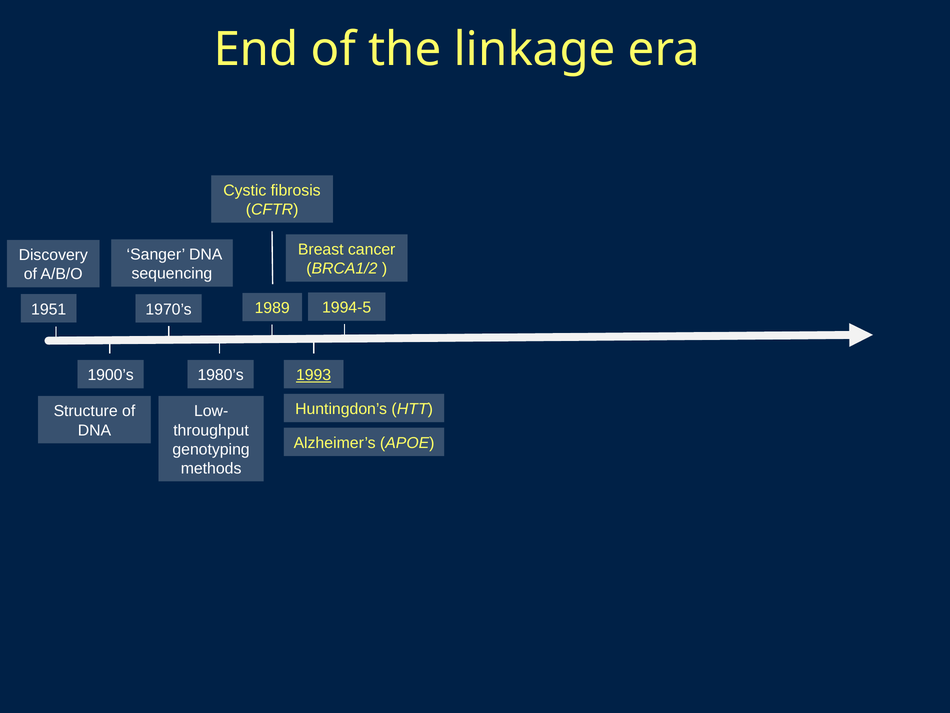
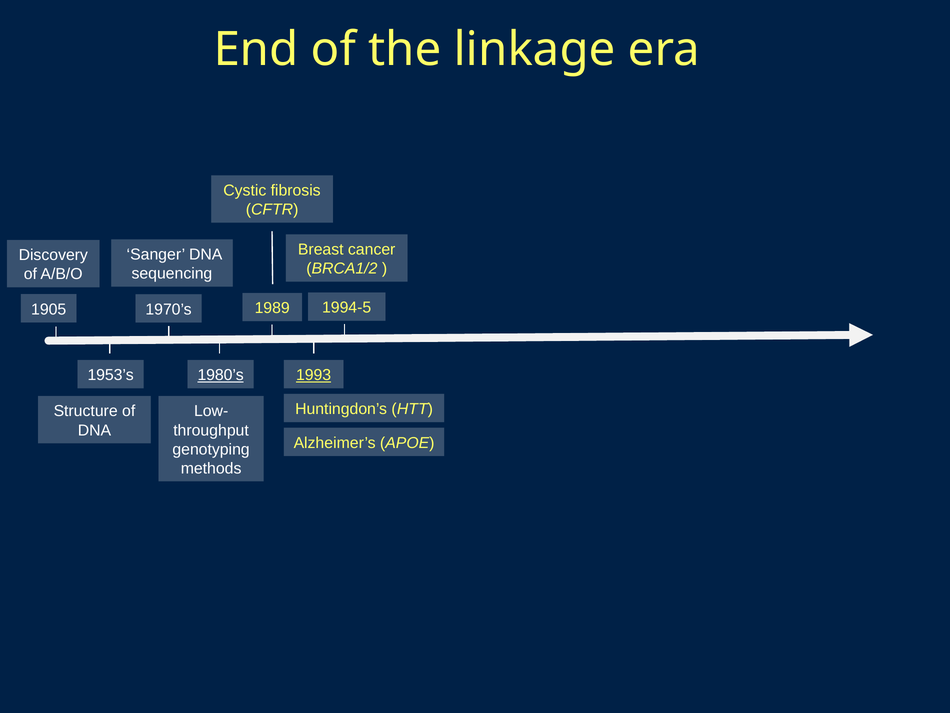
1951: 1951 -> 1905
1900’s: 1900’s -> 1953’s
1980’s underline: none -> present
